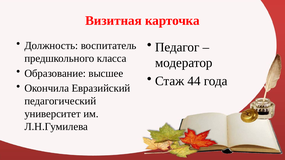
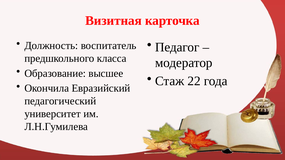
44: 44 -> 22
